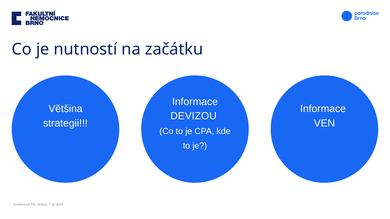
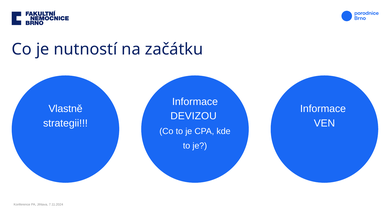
Většina: Většina -> Vlastně
